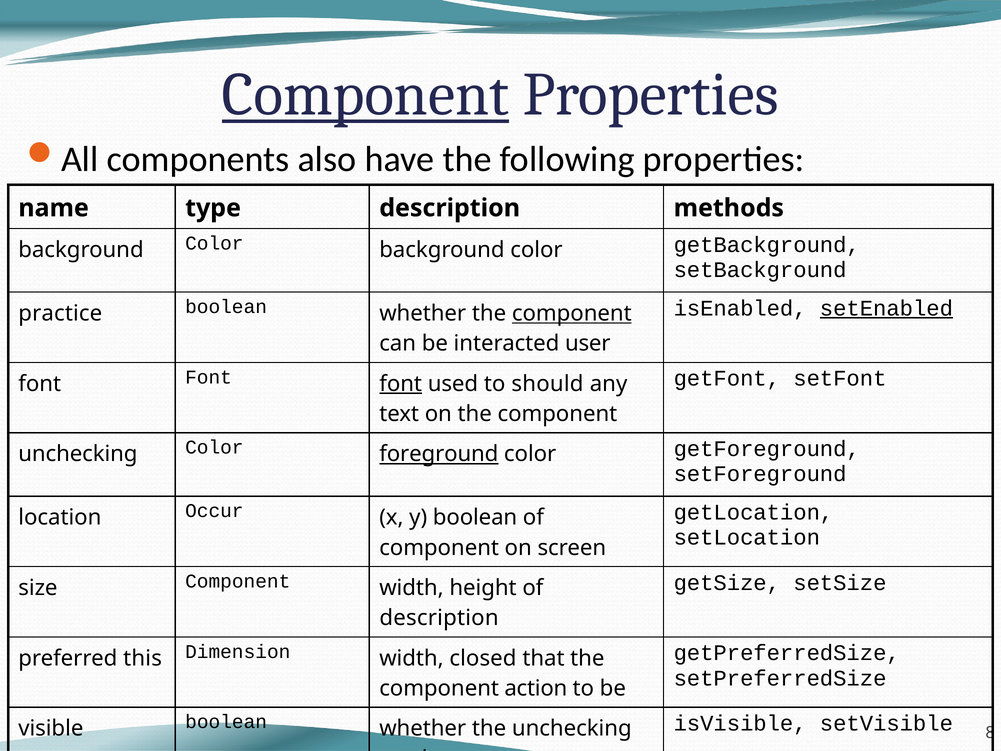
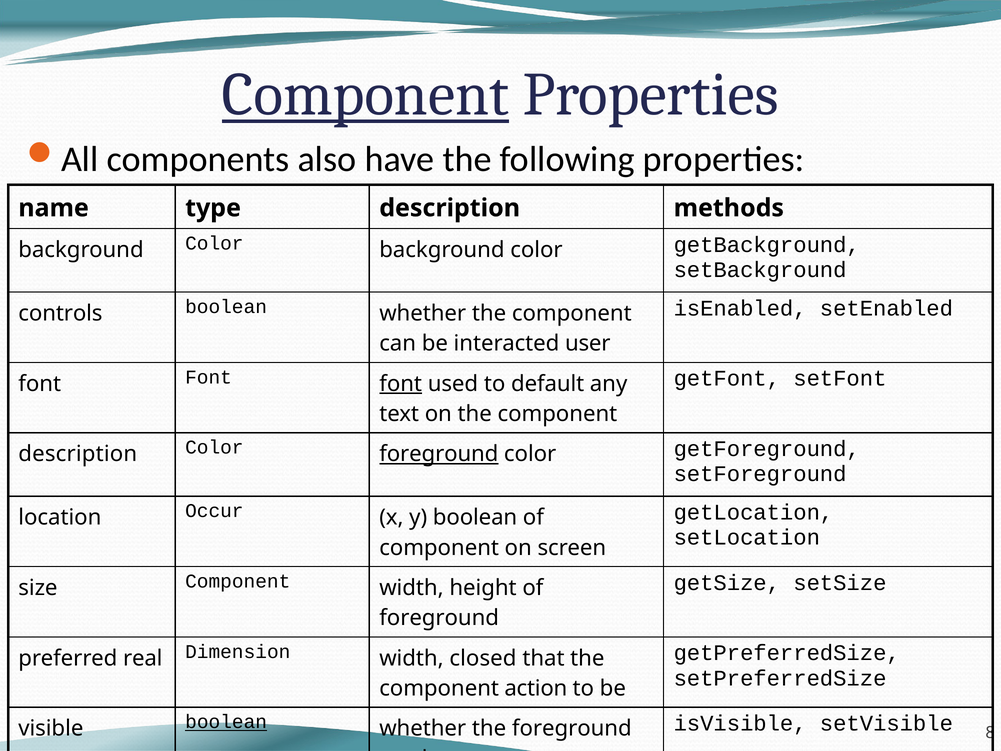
setEnabled underline: present -> none
practice: practice -> controls
component at (572, 313) underline: present -> none
should: should -> default
unchecking at (78, 454): unchecking -> description
description at (439, 618): description -> foreground
this: this -> real
boolean at (226, 722) underline: none -> present
the unchecking: unchecking -> foreground
